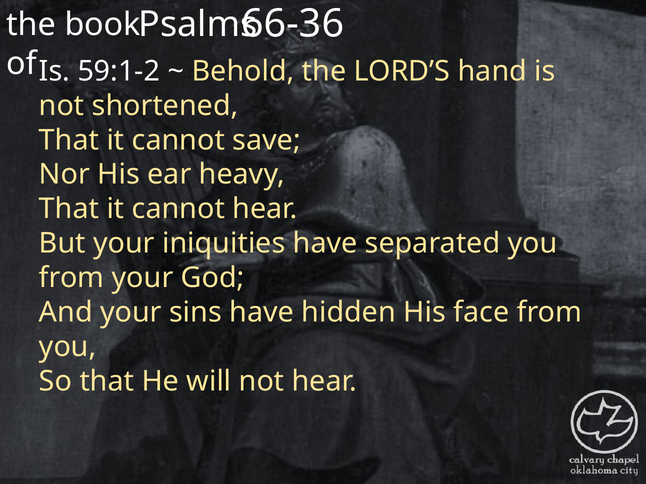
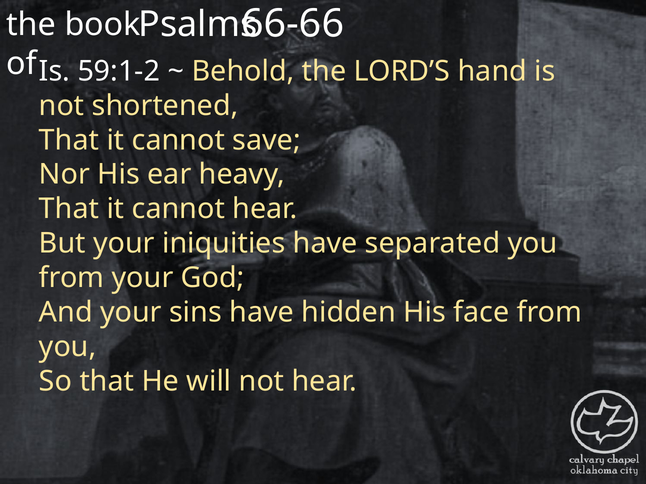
66-36: 66-36 -> 66-66
